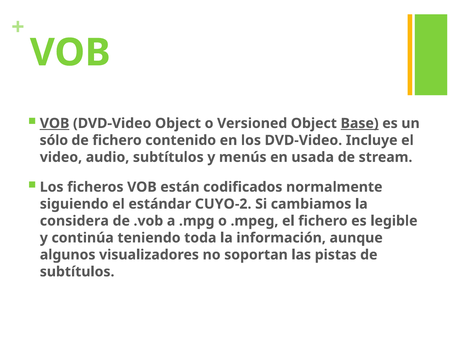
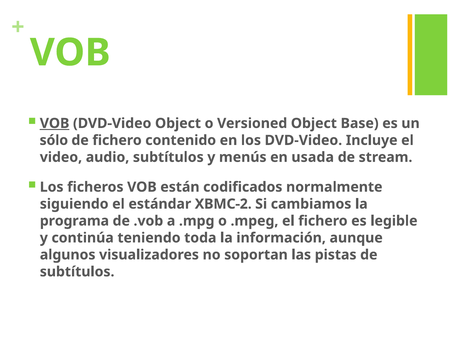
Base underline: present -> none
CUYO-2: CUYO-2 -> XBMC-2
considera: considera -> programa
